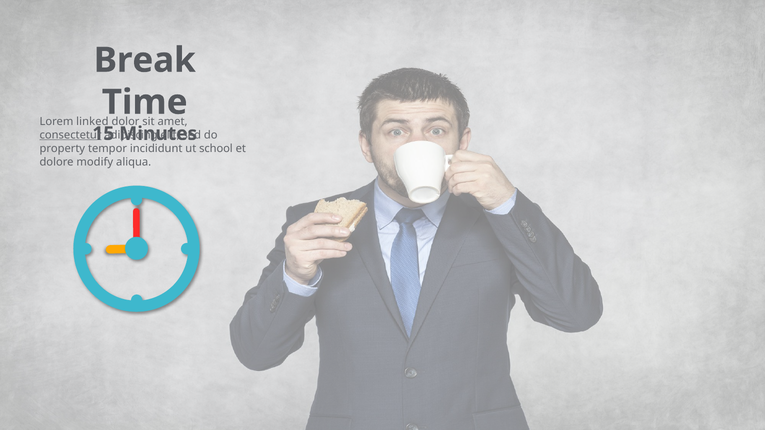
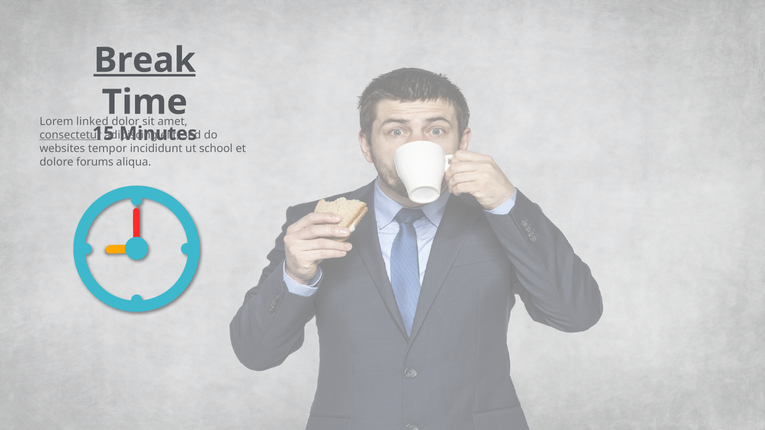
Break underline: none -> present
property: property -> websites
modify: modify -> forums
